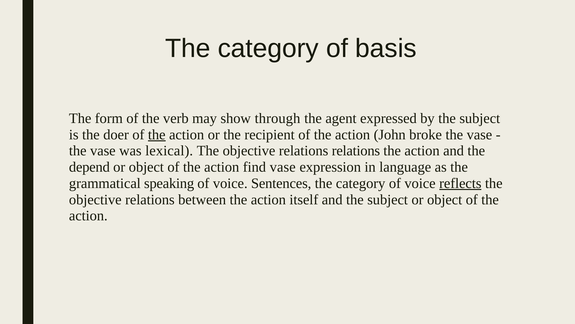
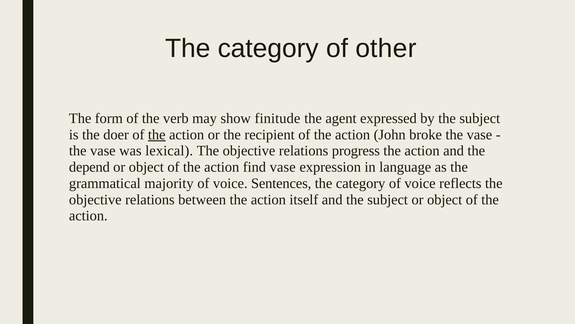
basis: basis -> other
through: through -> finitude
relations relations: relations -> progress
speaking: speaking -> majority
reflects underline: present -> none
